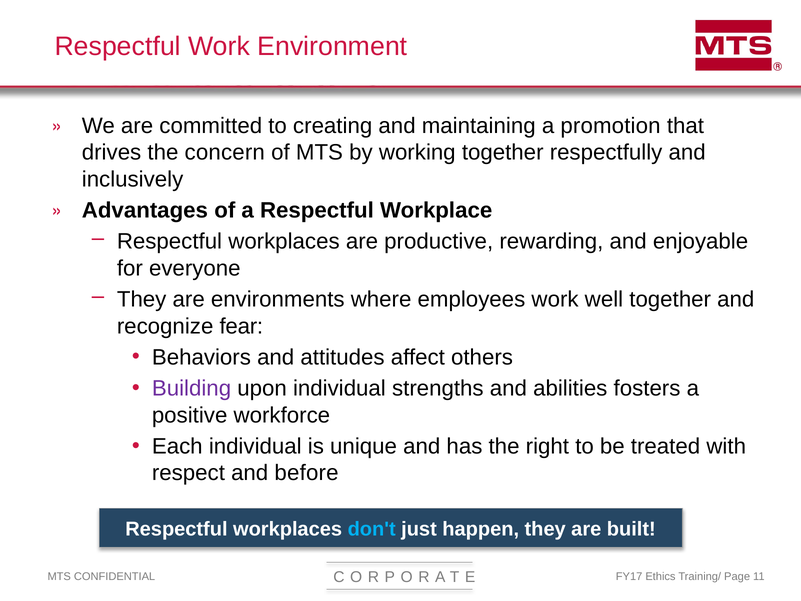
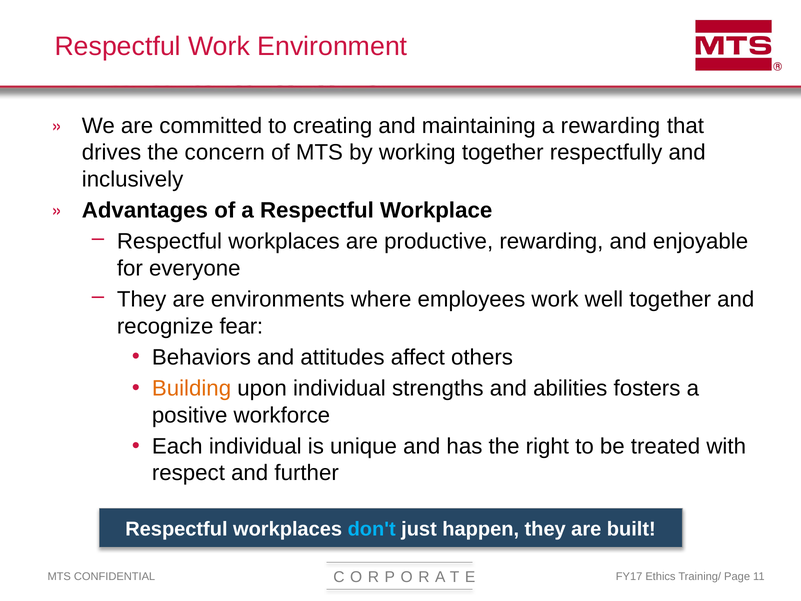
a promotion: promotion -> rewarding
Building colour: purple -> orange
before: before -> further
